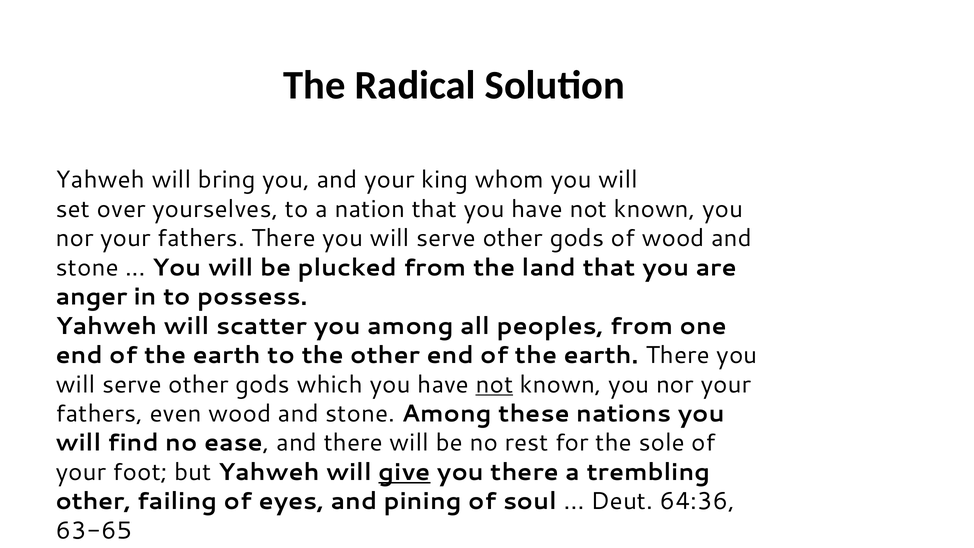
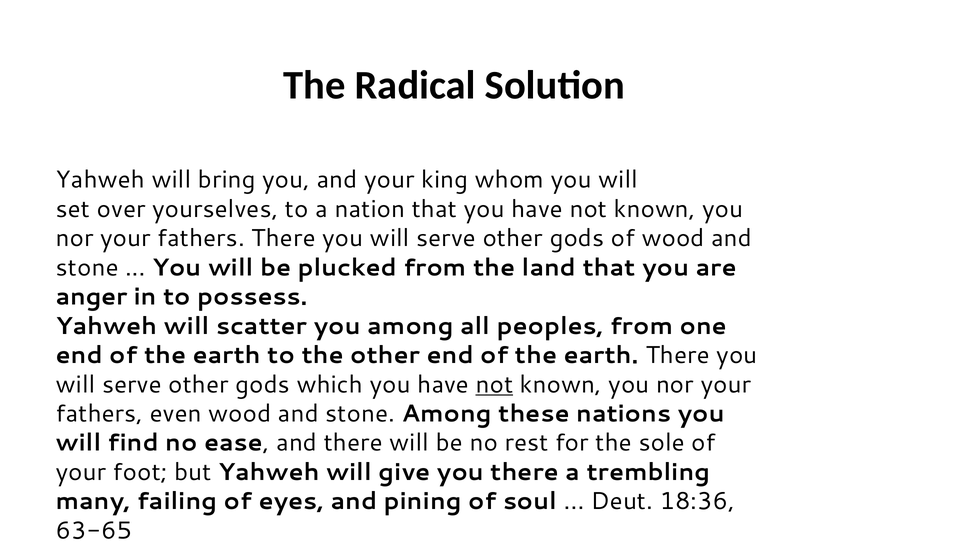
give underline: present -> none
other at (93, 501): other -> many
64:36: 64:36 -> 18:36
